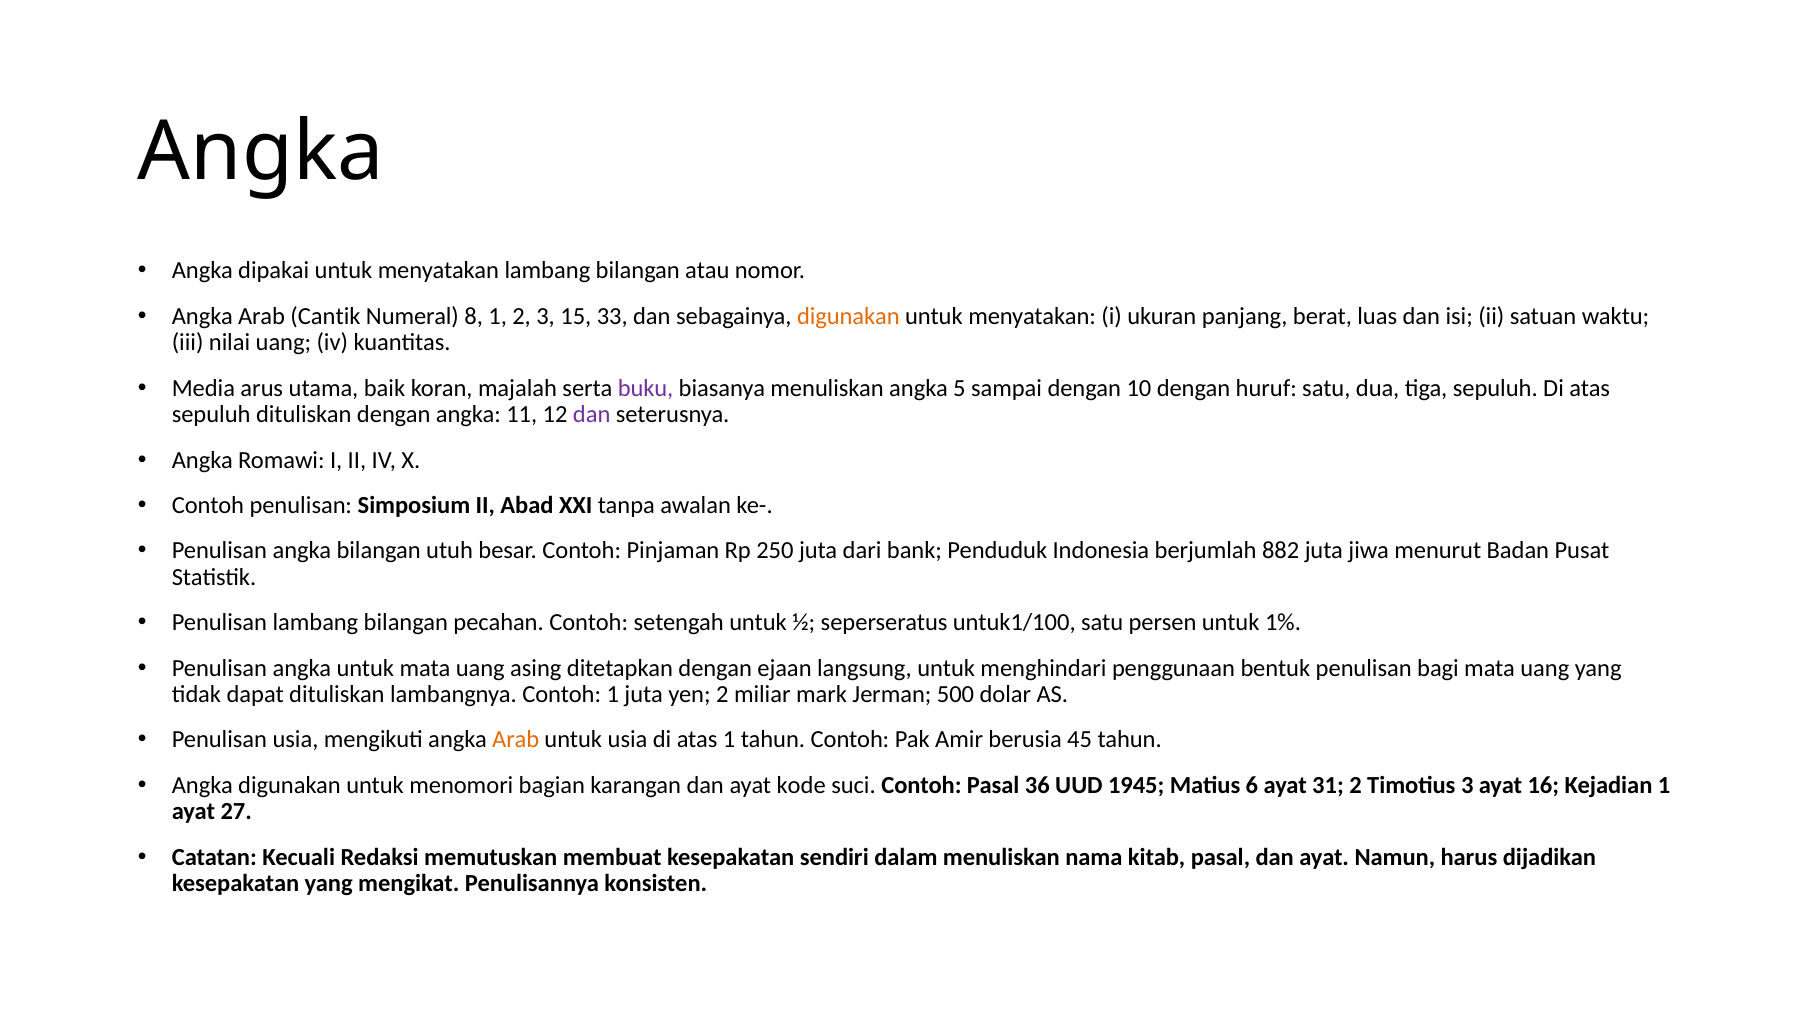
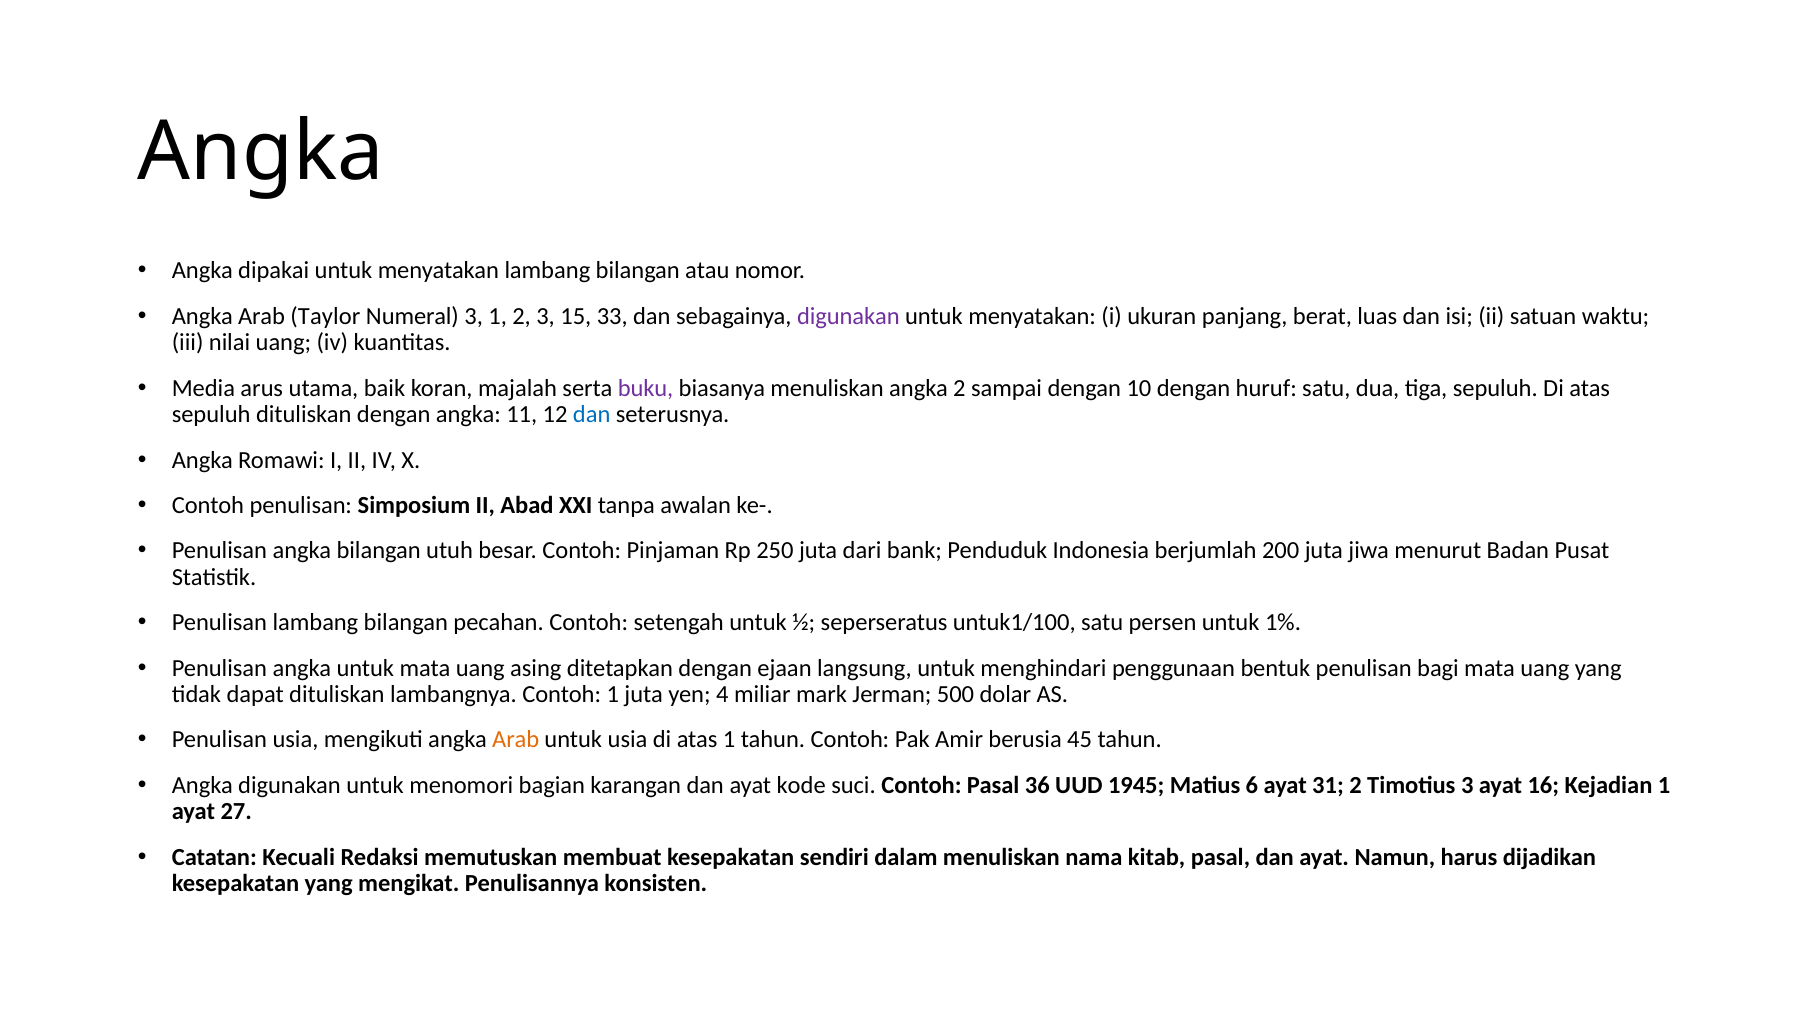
Cantik: Cantik -> Taylor
Numeral 8: 8 -> 3
digunakan at (848, 316) colour: orange -> purple
angka 5: 5 -> 2
dan at (592, 415) colour: purple -> blue
882: 882 -> 200
yen 2: 2 -> 4
